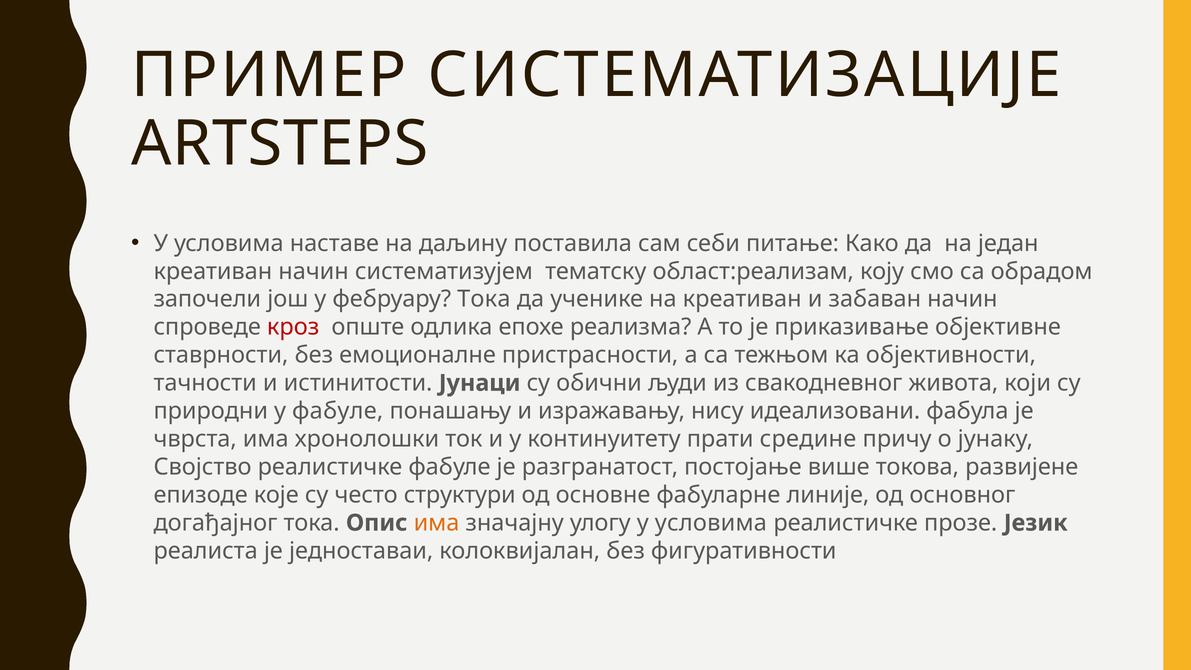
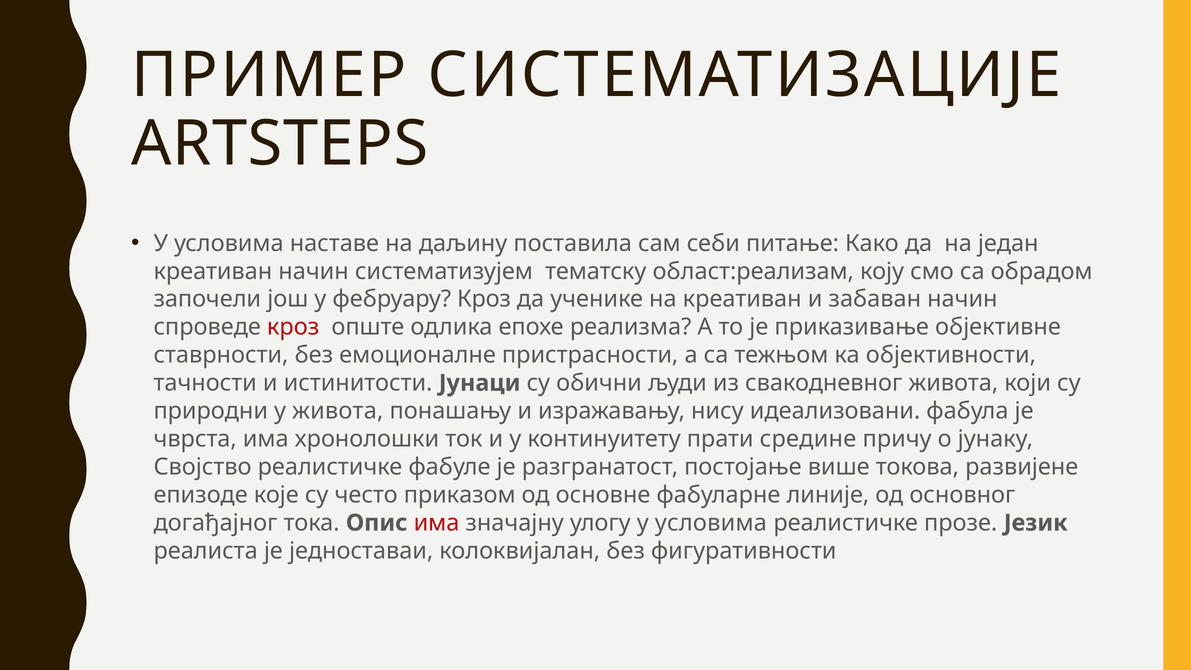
фебруару Тока: Тока -> Кроз
у фабуле: фабуле -> живота
структури: структури -> приказом
има at (437, 523) colour: orange -> red
